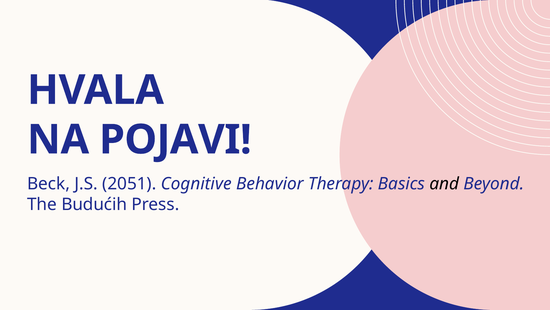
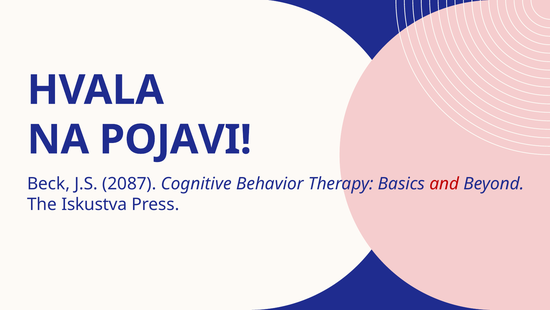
2051: 2051 -> 2087
and colour: black -> red
Budućih: Budućih -> Iskustva
